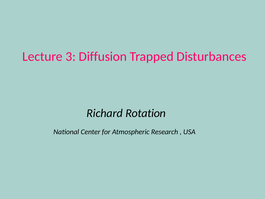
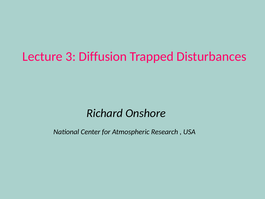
Rotation: Rotation -> Onshore
